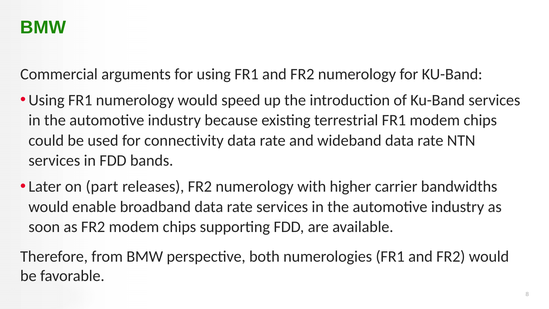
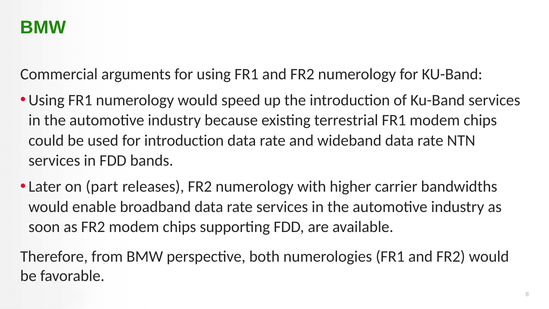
for connectivity: connectivity -> introduction
